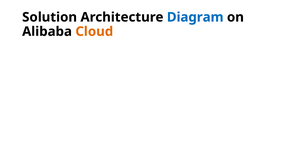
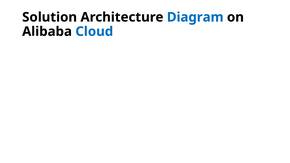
Cloud colour: orange -> blue
